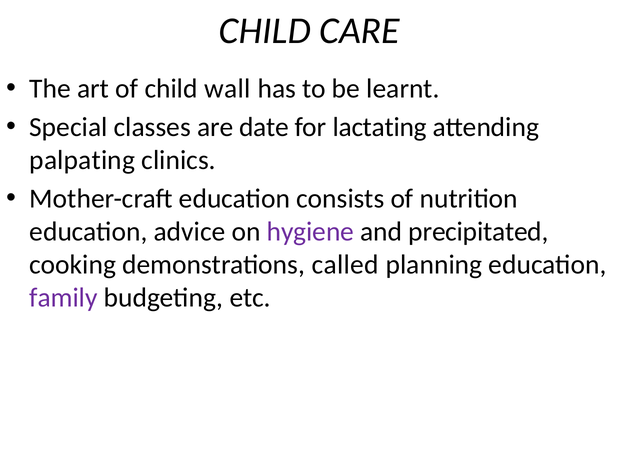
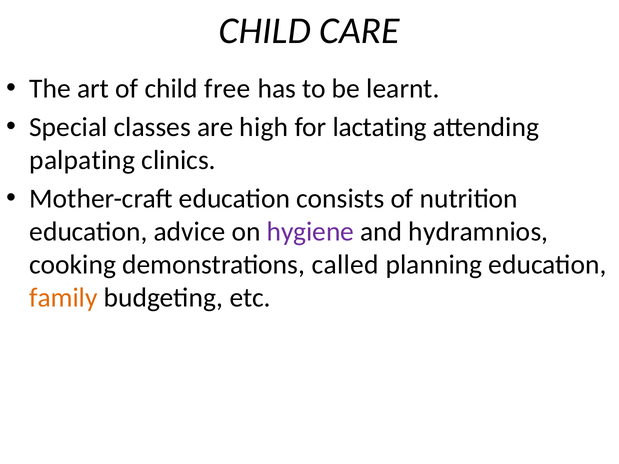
wall: wall -> free
date: date -> high
precipitated: precipitated -> hydramnios
family colour: purple -> orange
